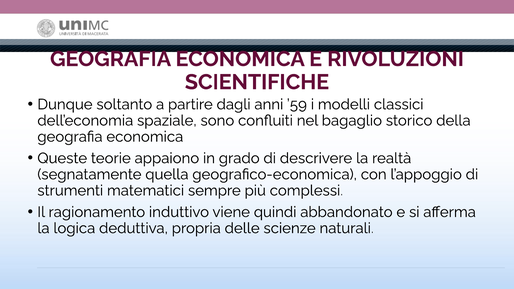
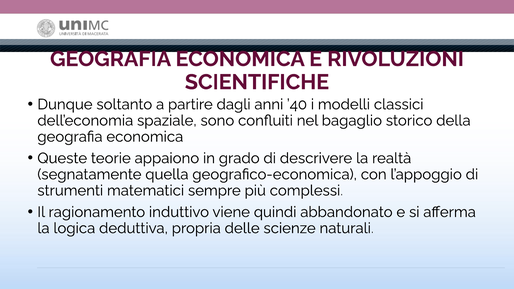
’59: ’59 -> ’40
